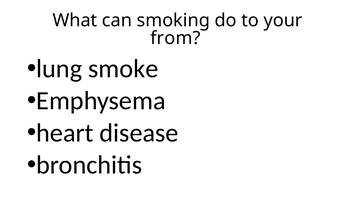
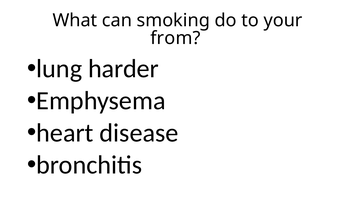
smoke: smoke -> harder
